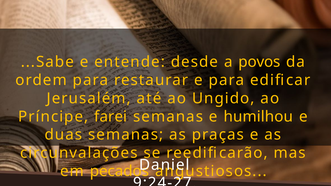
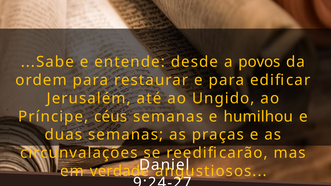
farei: farei -> céus
pecados: pecados -> verdade
